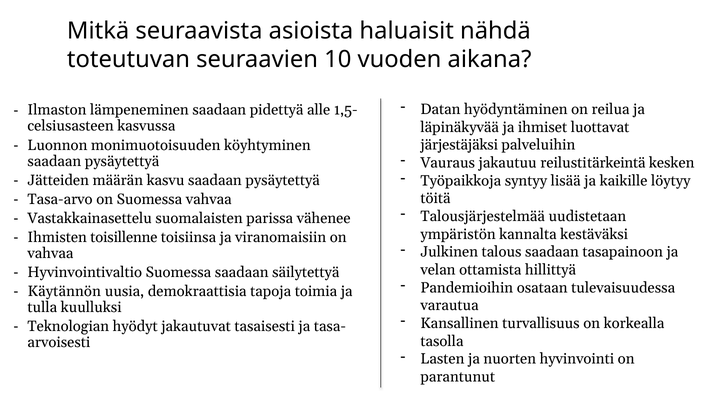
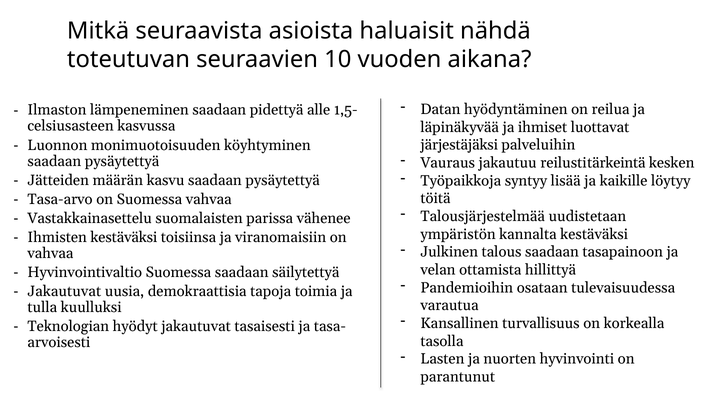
Ihmisten toisillenne: toisillenne -> kestäväksi
Käytännön at (64, 291): Käytännön -> Jakautuvat
